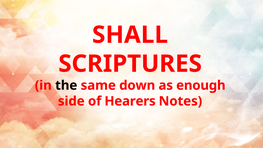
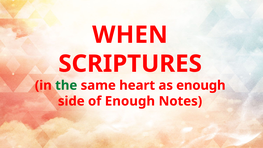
SHALL: SHALL -> WHEN
the colour: black -> green
down: down -> heart
of Hearers: Hearers -> Enough
